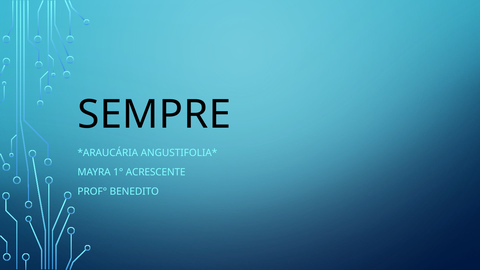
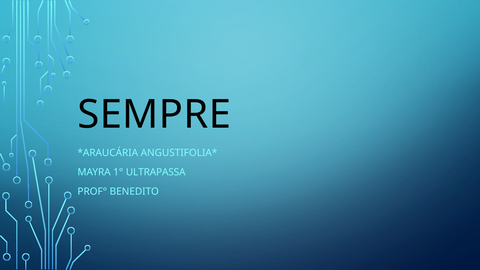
ACRESCENTE: ACRESCENTE -> ULTRAPASSA
